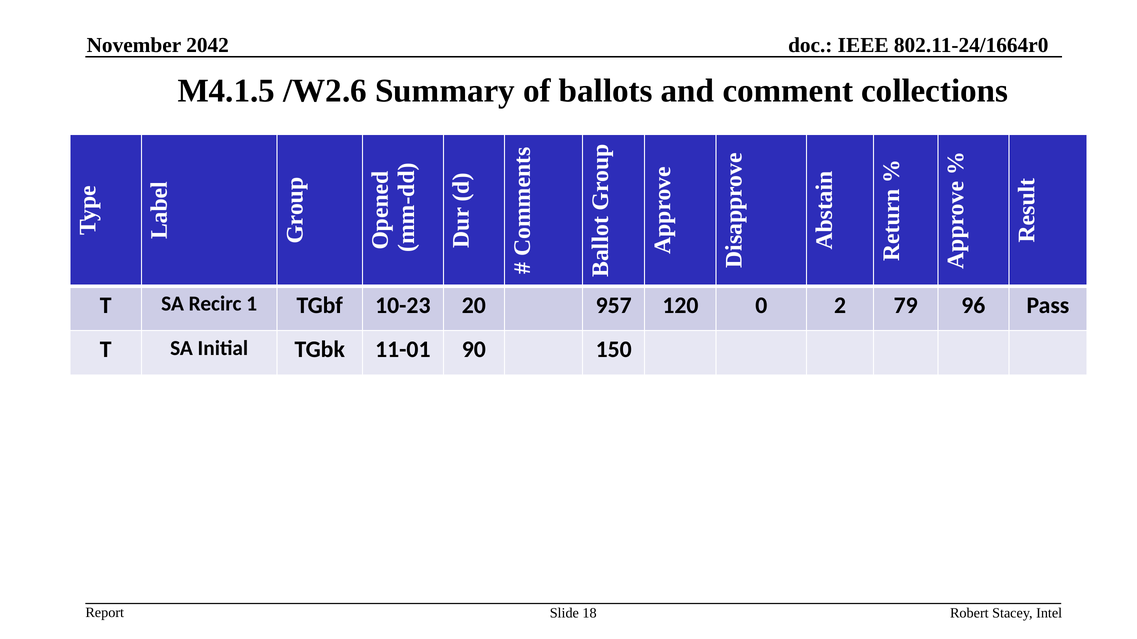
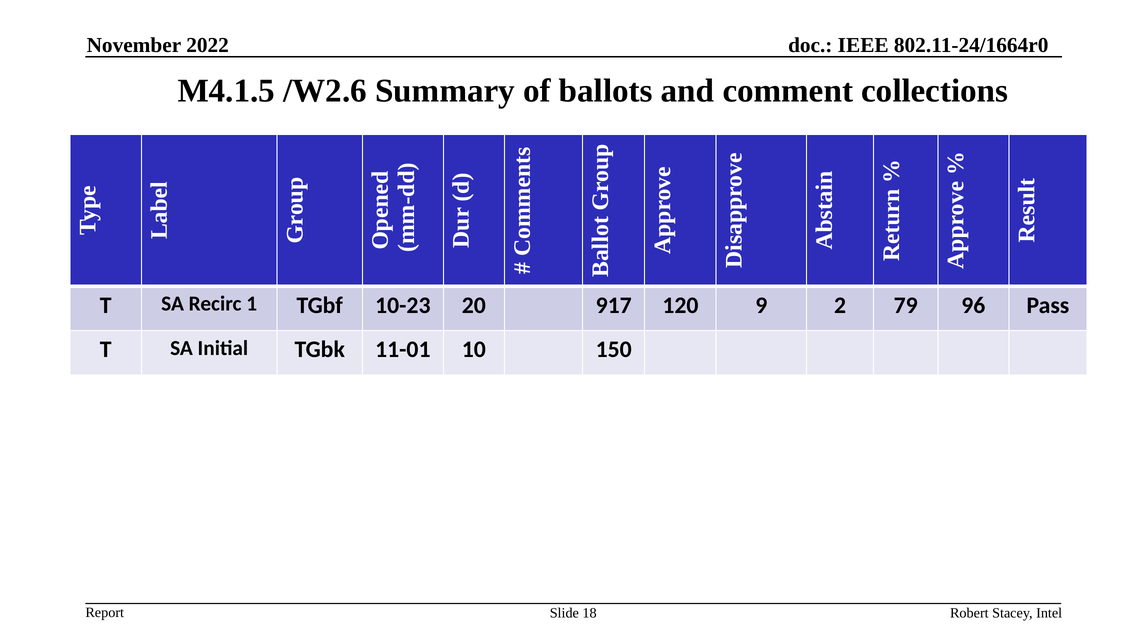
2042: 2042 -> 2022
957: 957 -> 917
0: 0 -> 9
90: 90 -> 10
